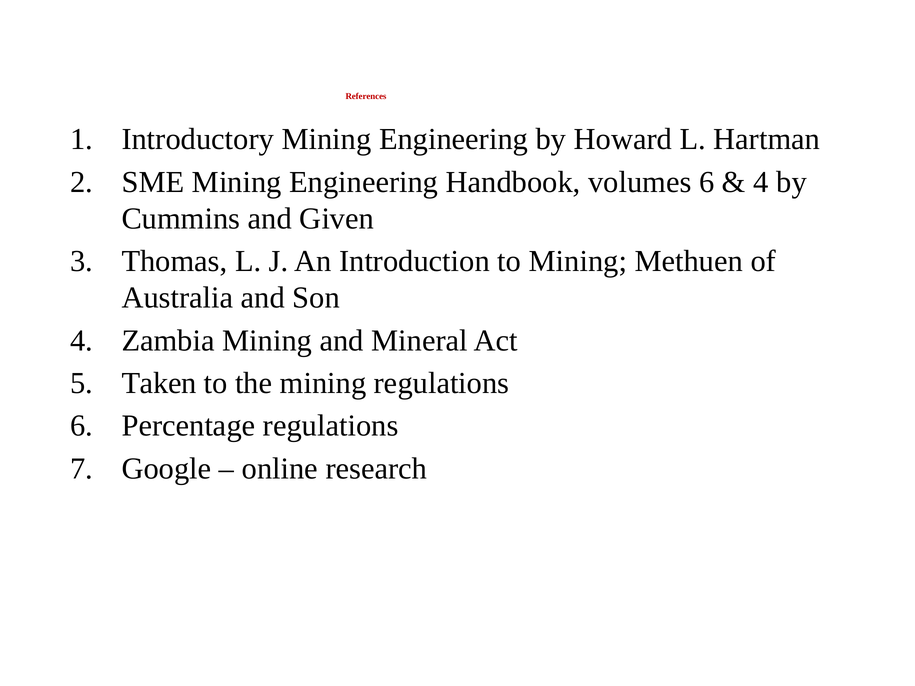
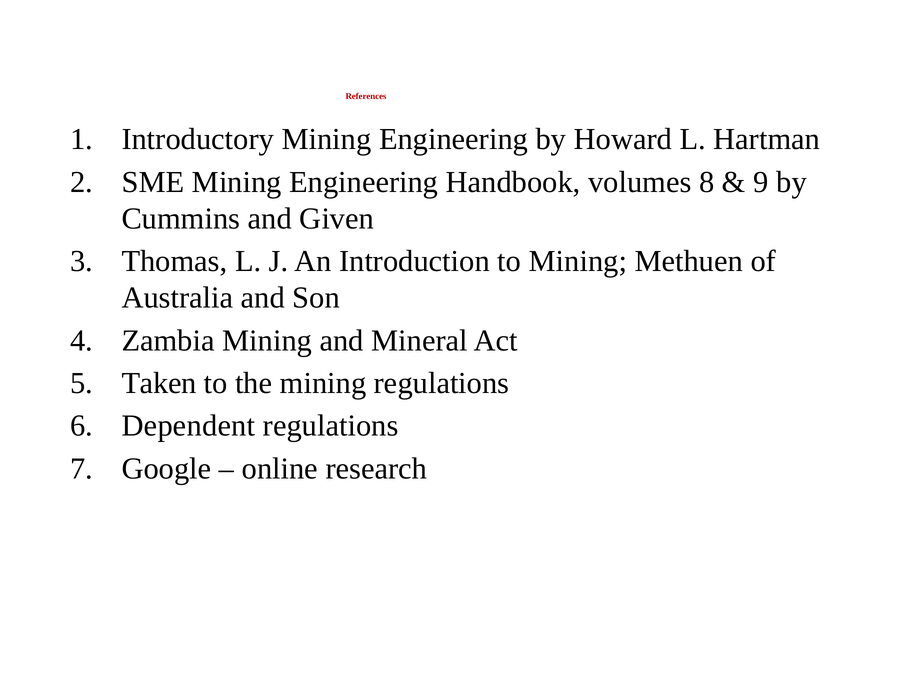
volumes 6: 6 -> 8
4 at (761, 182): 4 -> 9
Percentage: Percentage -> Dependent
